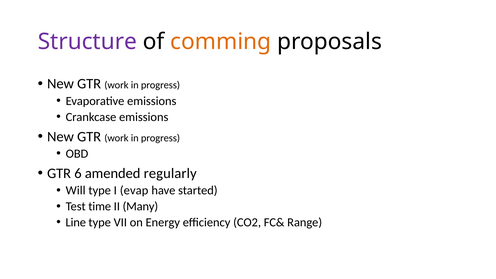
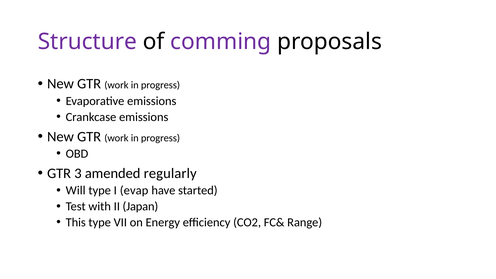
comming colour: orange -> purple
6: 6 -> 3
time: time -> with
Many: Many -> Japan
Line: Line -> This
